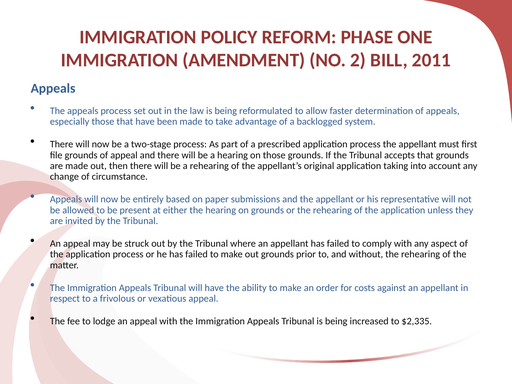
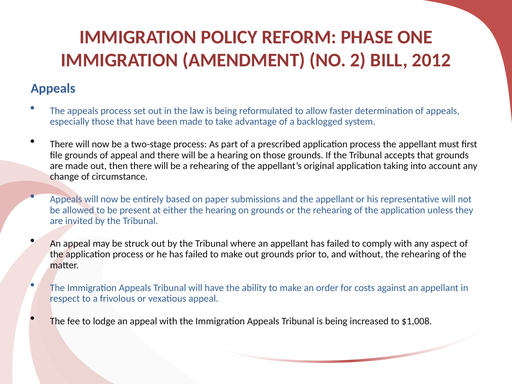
2011: 2011 -> 2012
$2,335: $2,335 -> $1,008
